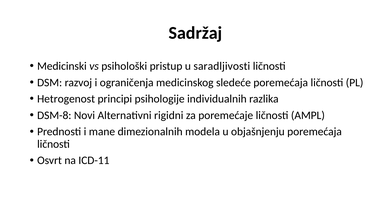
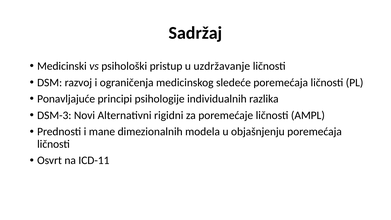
saradljivosti: saradljivosti -> uzdržavanje
Hetrogenost: Hetrogenost -> Ponavlјajuće
DSM-8: DSM-8 -> DSM-3
